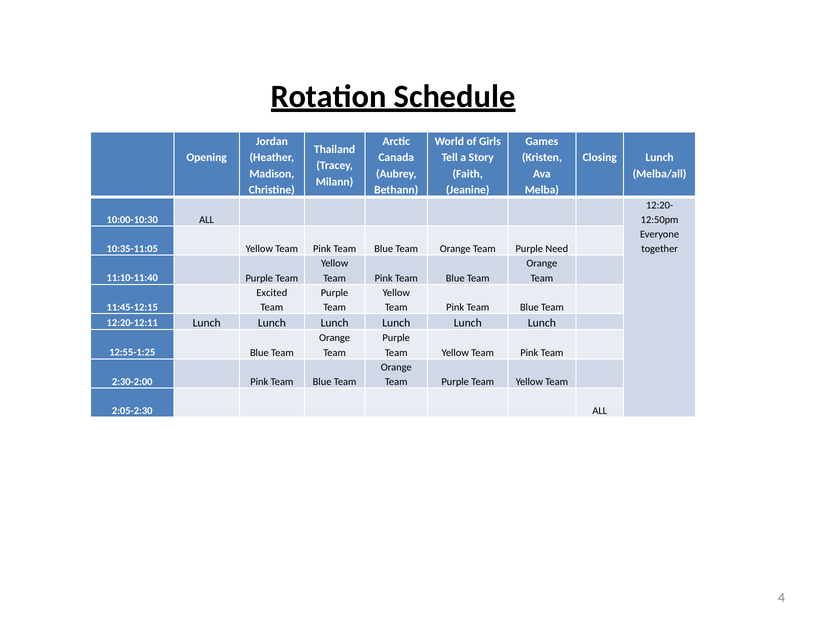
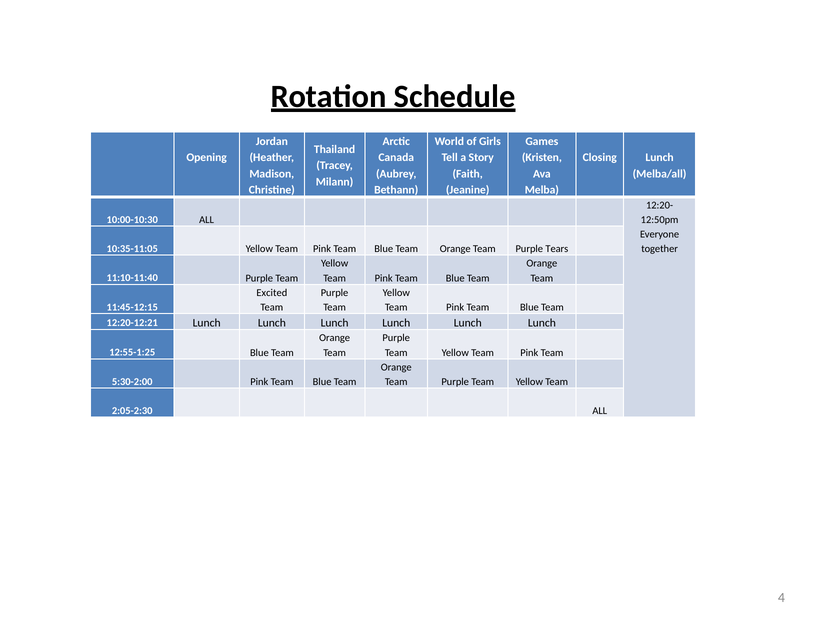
Need: Need -> Tears
12:20-12:11: 12:20-12:11 -> 12:20-12:21
2:30-2:00: 2:30-2:00 -> 5:30-2:00
